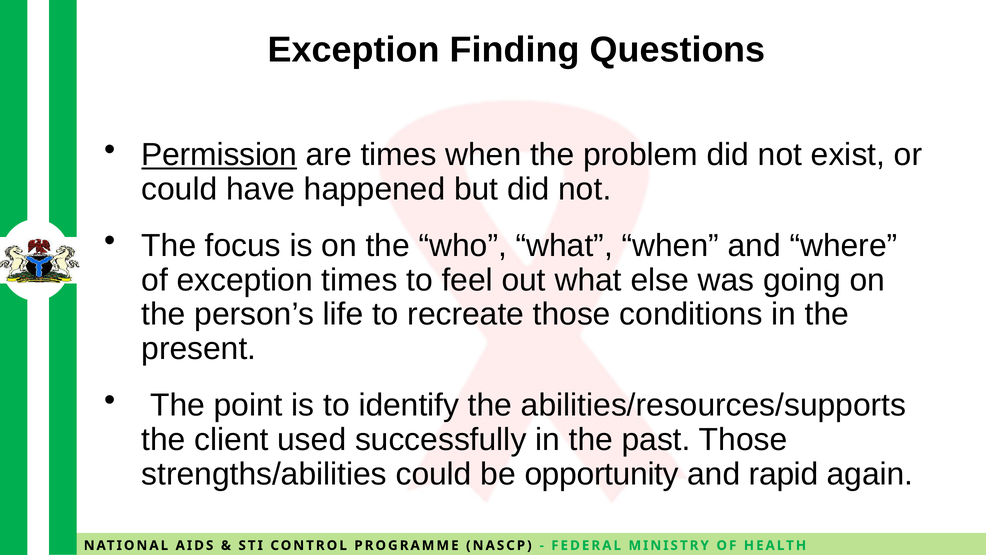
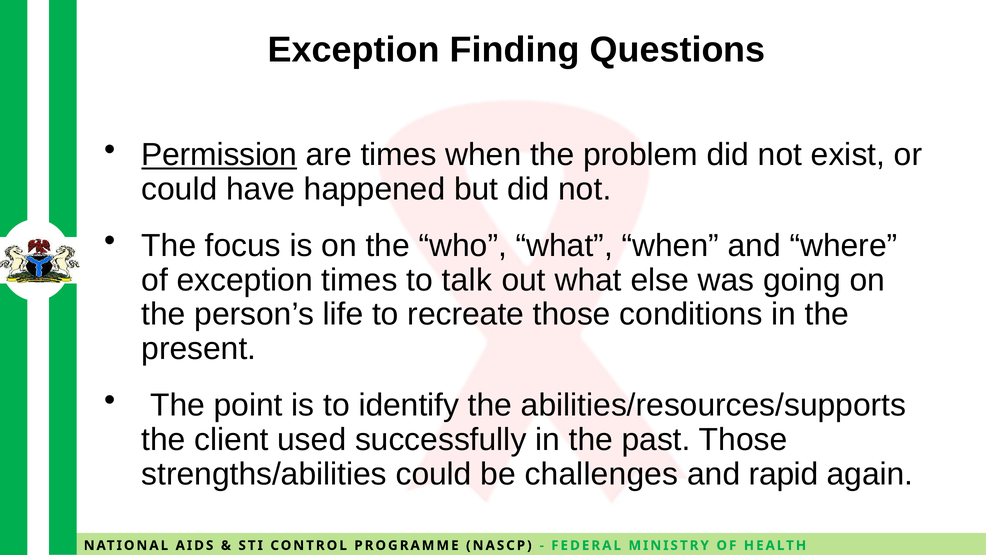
feel: feel -> talk
opportunity: opportunity -> challenges
